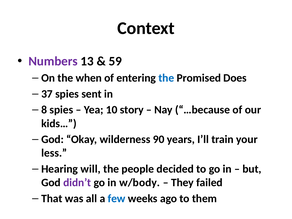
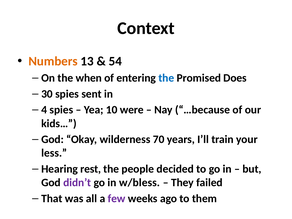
Numbers colour: purple -> orange
59: 59 -> 54
37: 37 -> 30
8: 8 -> 4
story: story -> were
90: 90 -> 70
will: will -> rest
w/body: w/body -> w/bless
few colour: blue -> purple
